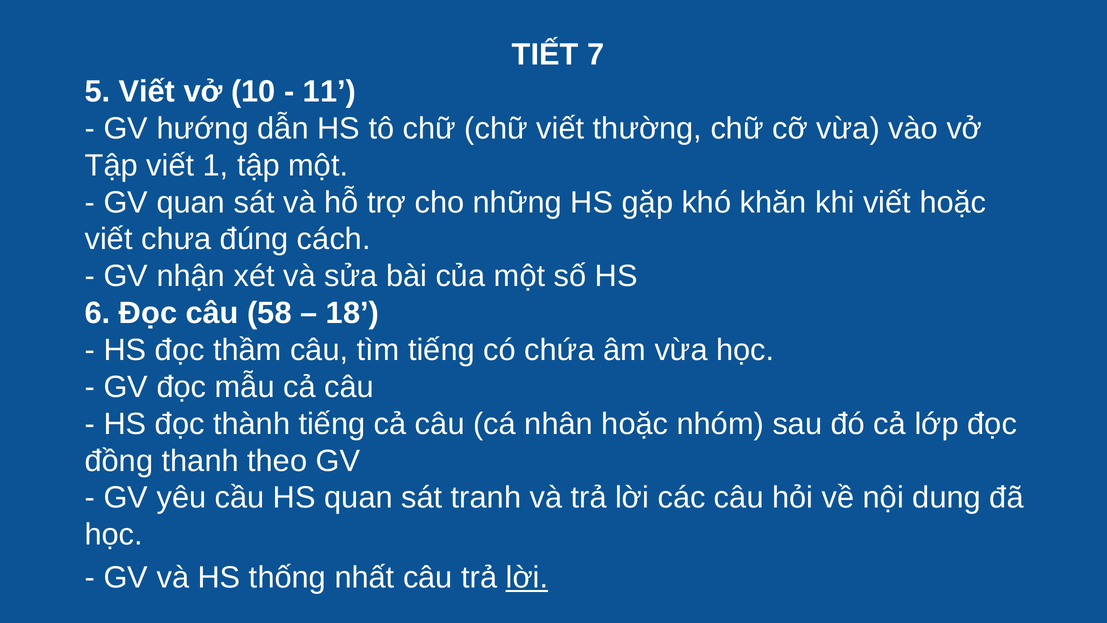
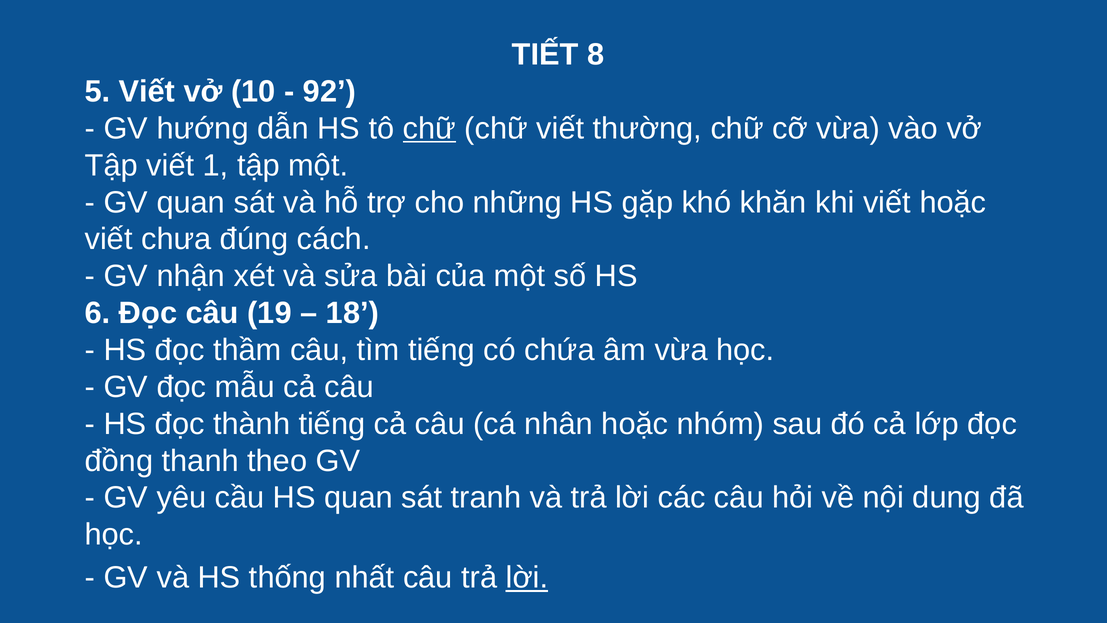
7: 7 -> 8
11: 11 -> 92
chữ at (429, 128) underline: none -> present
58: 58 -> 19
